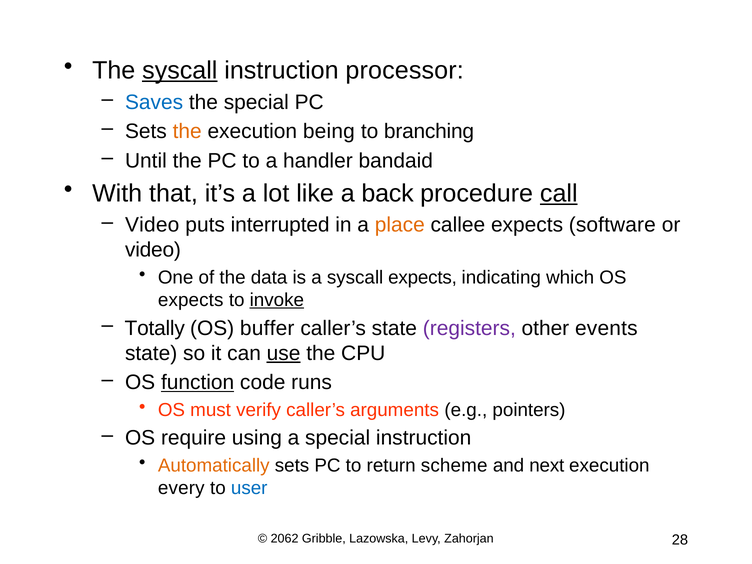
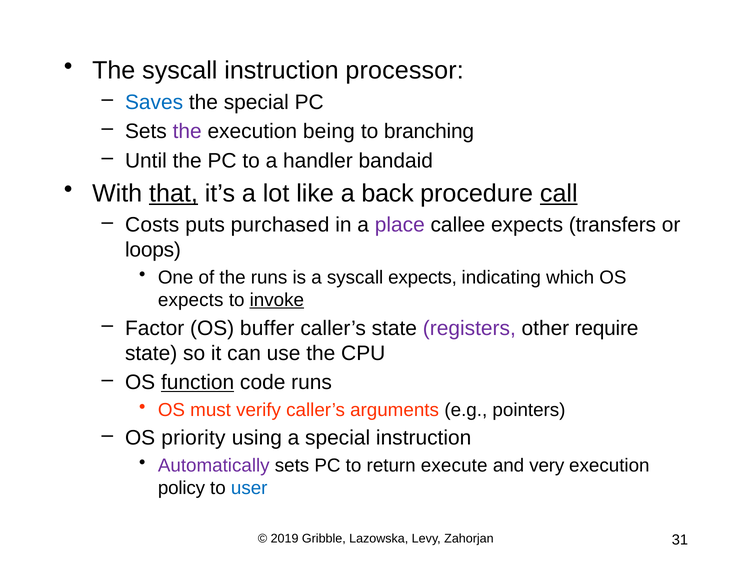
syscall at (180, 71) underline: present -> none
the at (187, 131) colour: orange -> purple
that underline: none -> present
Video at (152, 225): Video -> Costs
interrupted: interrupted -> purchased
place colour: orange -> purple
software: software -> transfers
video at (153, 250): video -> loops
the data: data -> runs
Totally: Totally -> Factor
events: events -> require
use underline: present -> none
require: require -> priority
Automatically colour: orange -> purple
scheme: scheme -> execute
next: next -> very
every: every -> policy
2062: 2062 -> 2019
28: 28 -> 31
